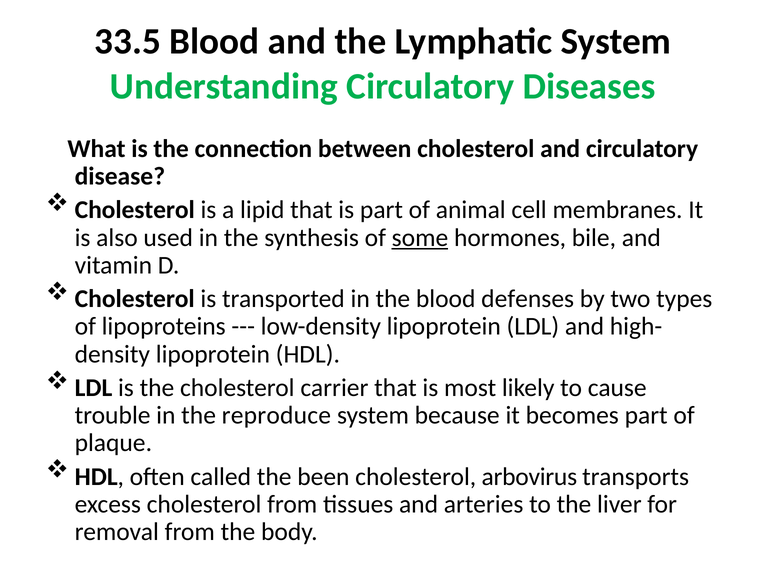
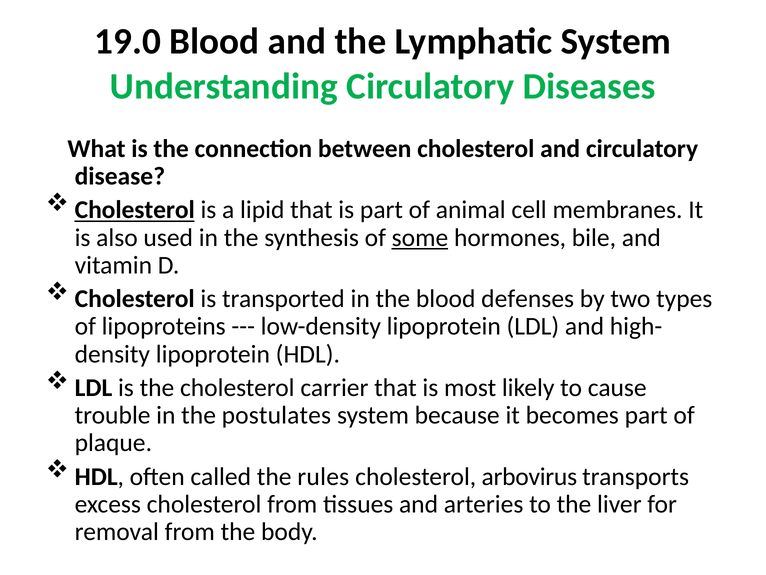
33.5: 33.5 -> 19.0
Cholesterol at (135, 210) underline: none -> present
reproduce: reproduce -> postulates
been: been -> rules
